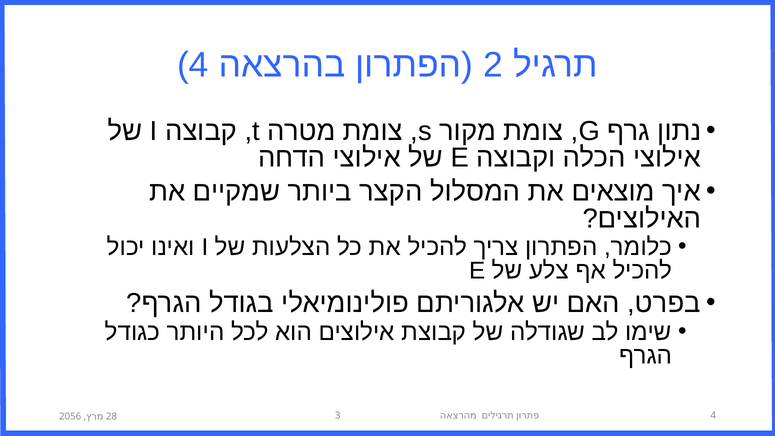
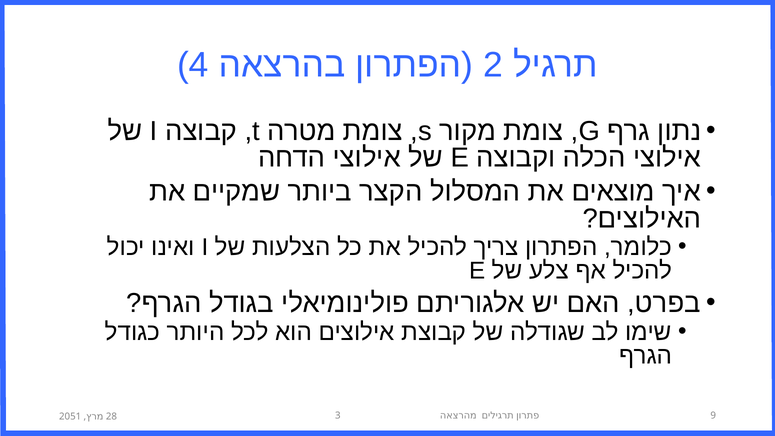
4 at (713, 416): 4 -> 9
2056: 2056 -> 2051
